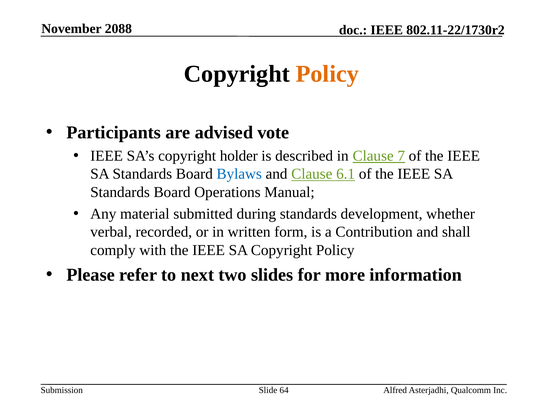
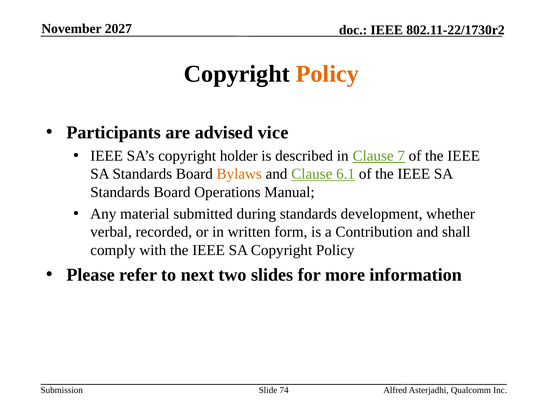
2088: 2088 -> 2027
vote: vote -> vice
Bylaws colour: blue -> orange
64: 64 -> 74
